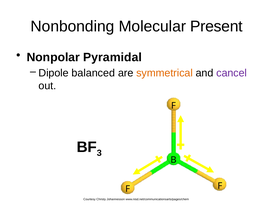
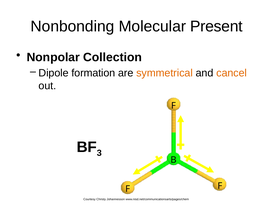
Pyramidal: Pyramidal -> Collection
balanced: balanced -> formation
cancel colour: purple -> orange
